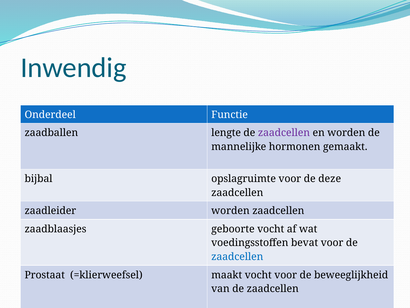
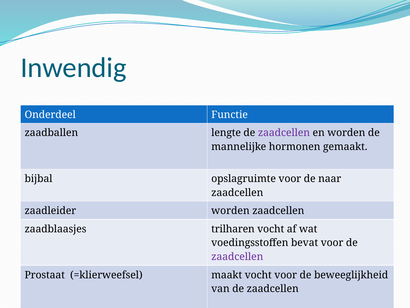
deze: deze -> naar
geboorte: geboorte -> trilharen
zaadcellen at (237, 256) colour: blue -> purple
